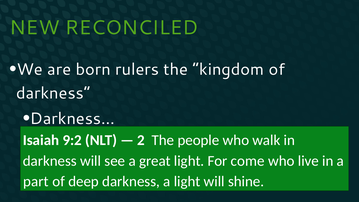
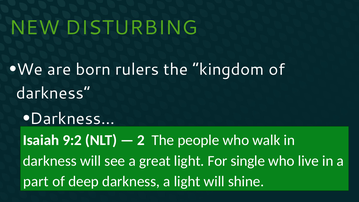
RECONCILED: RECONCILED -> DISTURBING
come: come -> single
